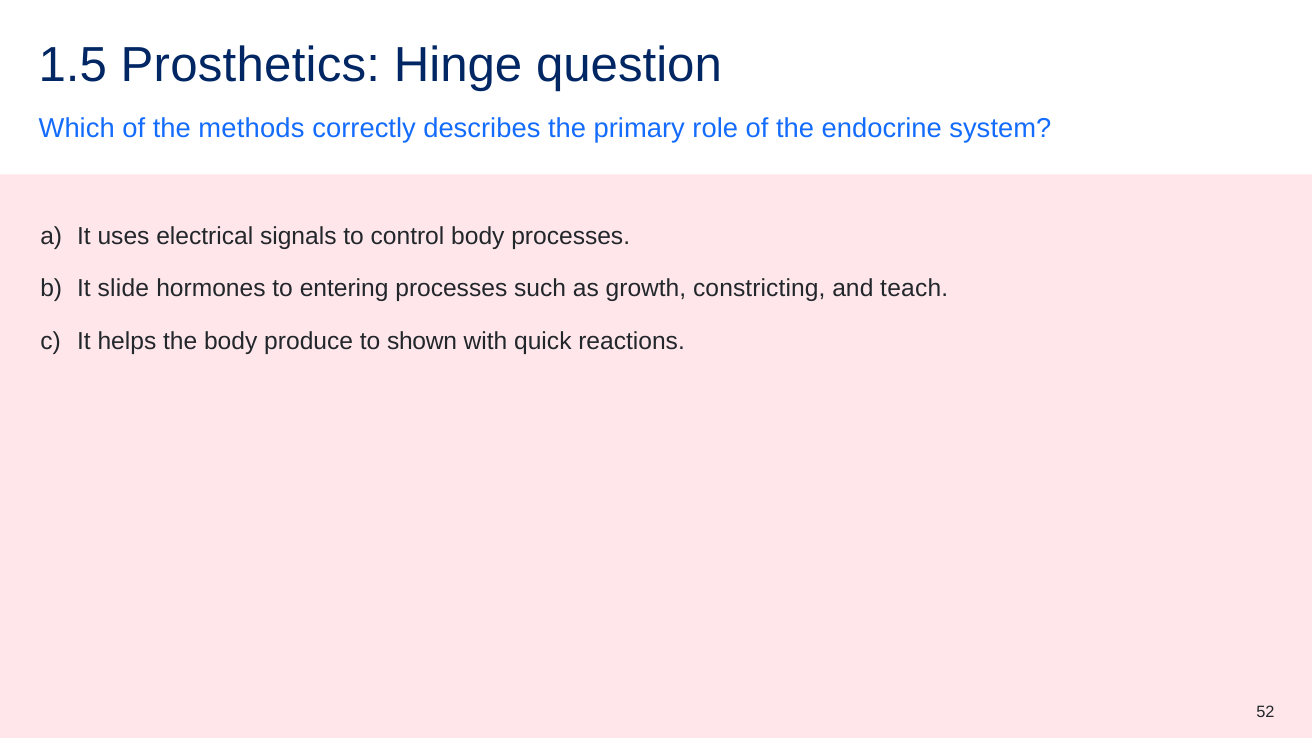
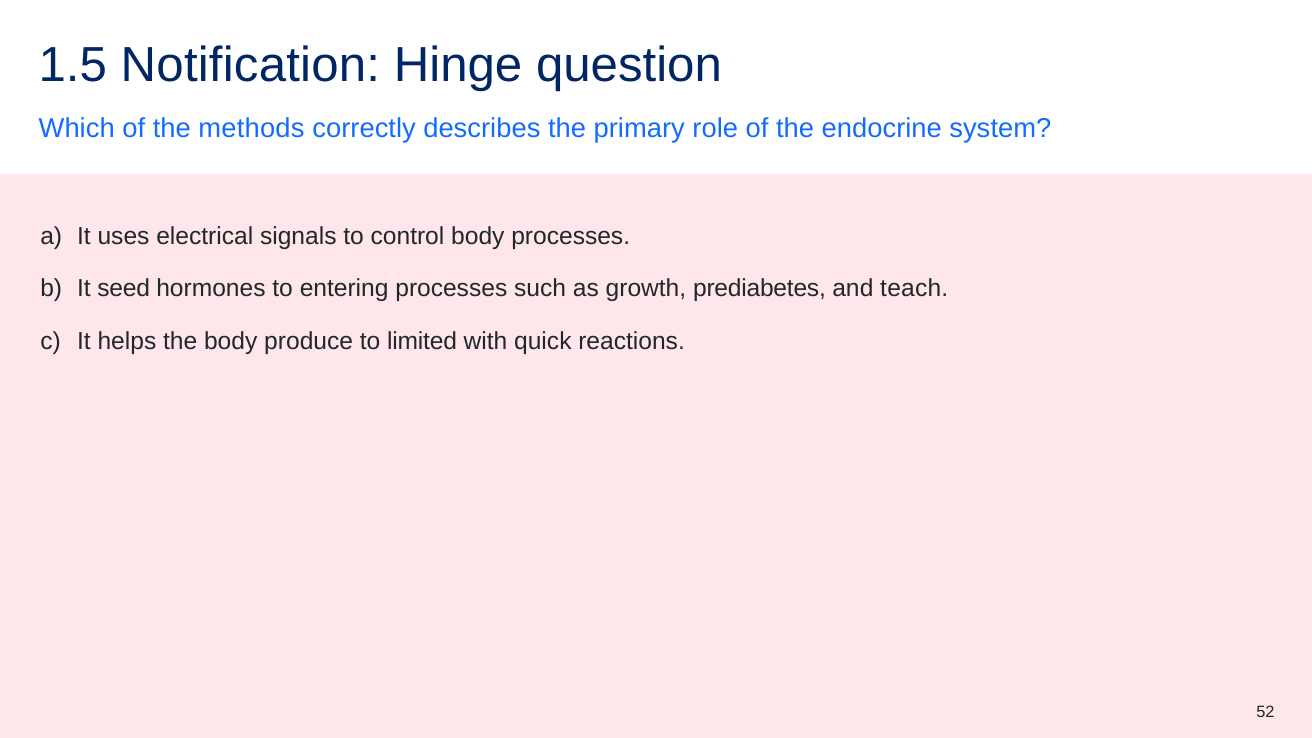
Prosthetics: Prosthetics -> Notification
slide: slide -> seed
constricting: constricting -> prediabetes
shown: shown -> limited
